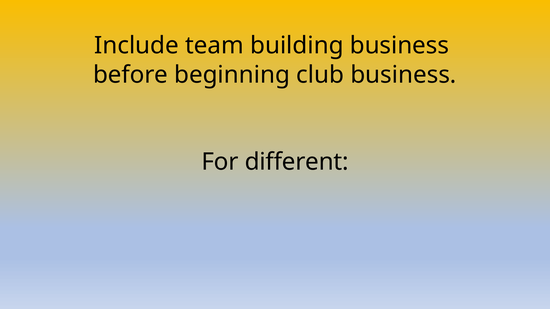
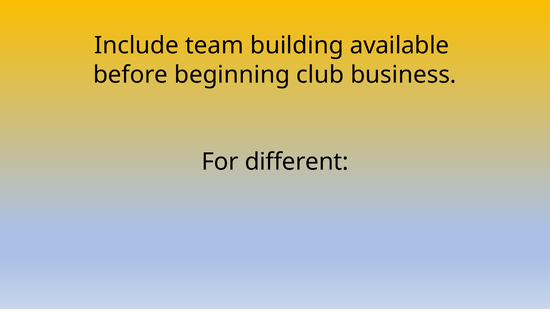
building business: business -> available
